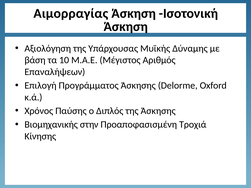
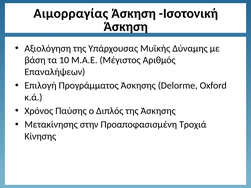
Βιομηχανικής: Βιομηχανικής -> Μετακίνησης
